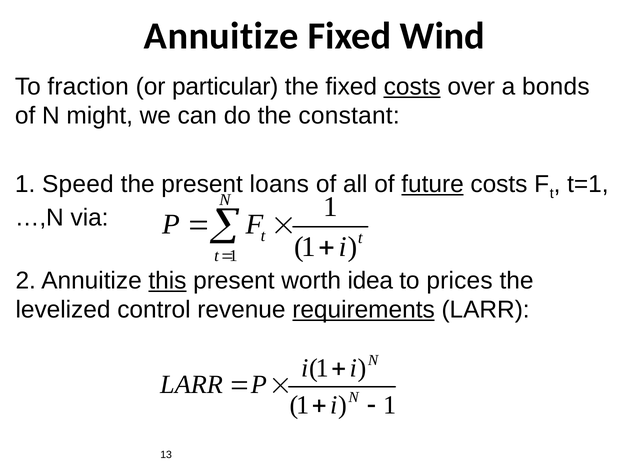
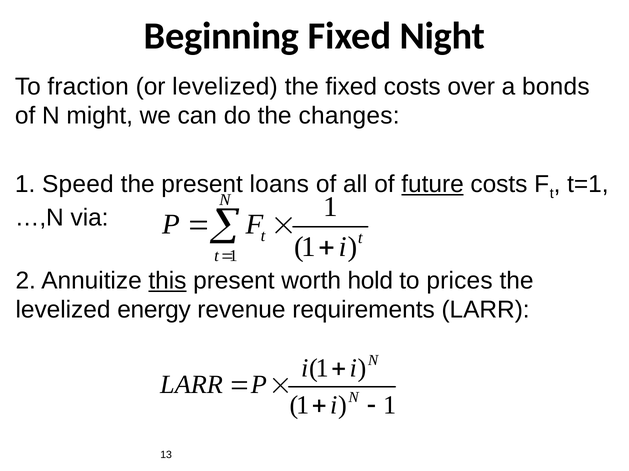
Annuitize at (221, 36): Annuitize -> Beginning
Wind: Wind -> Night
or particular: particular -> levelized
costs at (412, 87) underline: present -> none
constant: constant -> changes
idea: idea -> hold
control: control -> energy
requirements underline: present -> none
